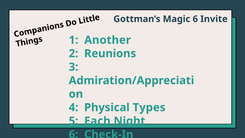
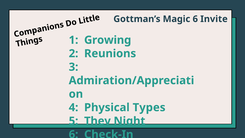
Another: Another -> Growing
Each: Each -> They
